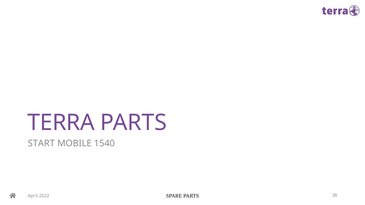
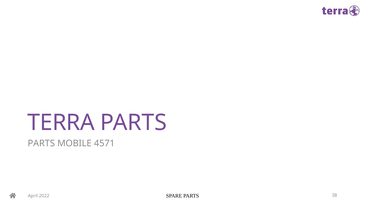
START at (41, 144): START -> PARTS
1540: 1540 -> 4571
